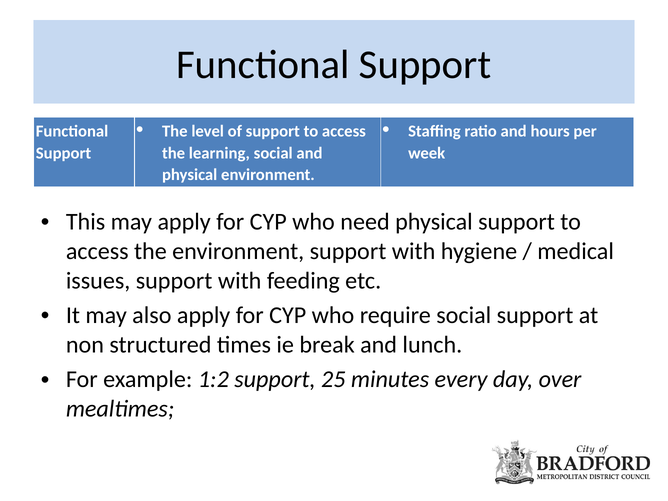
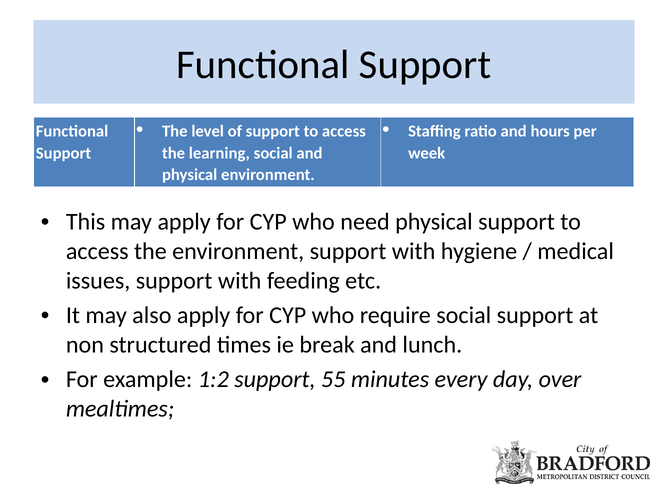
25: 25 -> 55
